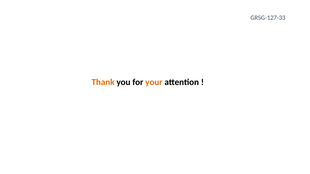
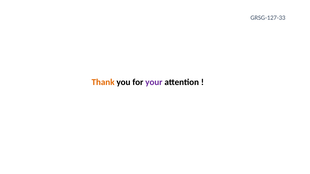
your colour: orange -> purple
